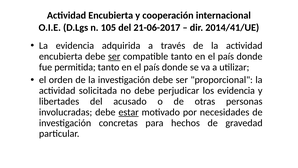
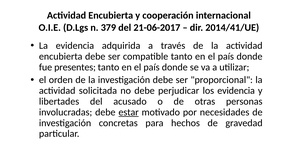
105: 105 -> 379
ser at (114, 56) underline: present -> none
permitida: permitida -> presentes
